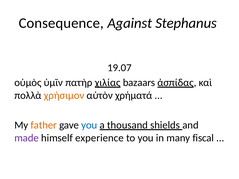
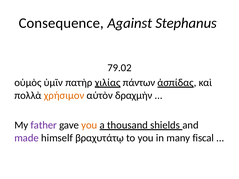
19.07: 19.07 -> 79.02
bazaars: bazaars -> πάντων
χρήματά: χρήματά -> δραχμὴν
father colour: orange -> purple
you at (89, 125) colour: blue -> orange
experience: experience -> βραχυτάτῳ
